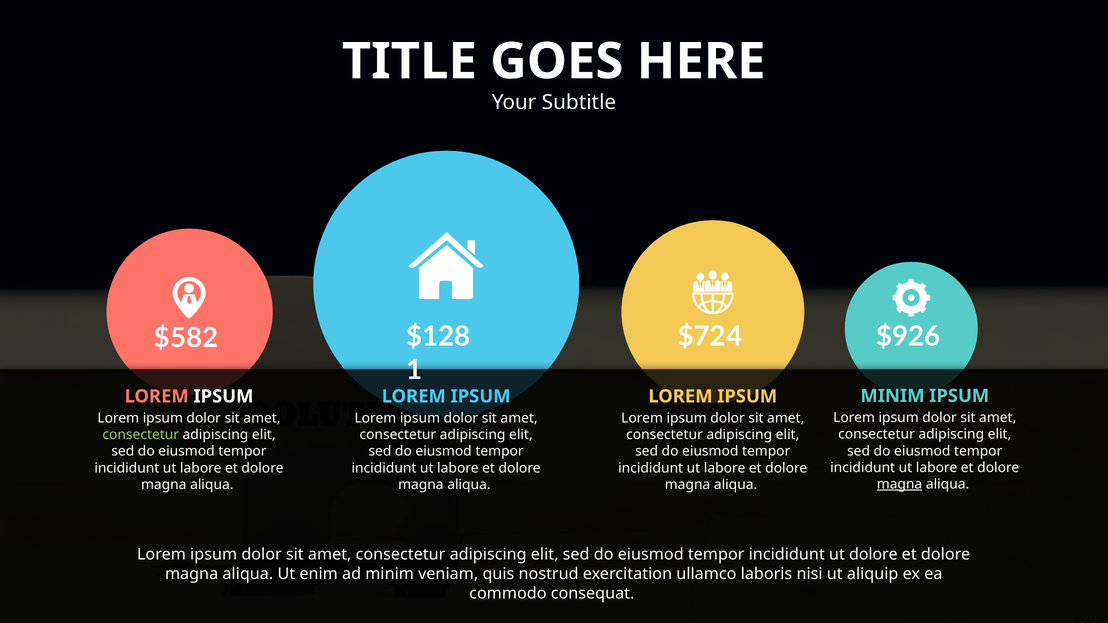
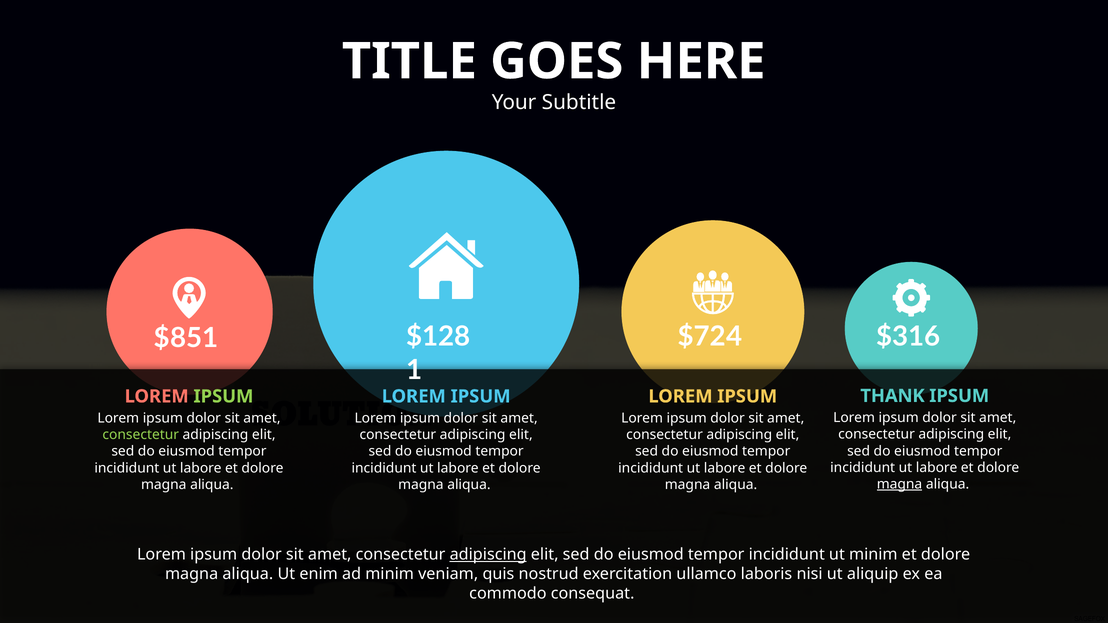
$926: $926 -> $316
$582: $582 -> $851
MINIM at (892, 396): MINIM -> THANK
IPSUM at (223, 397) colour: white -> light green
adipiscing at (488, 555) underline: none -> present
ut dolore: dolore -> minim
